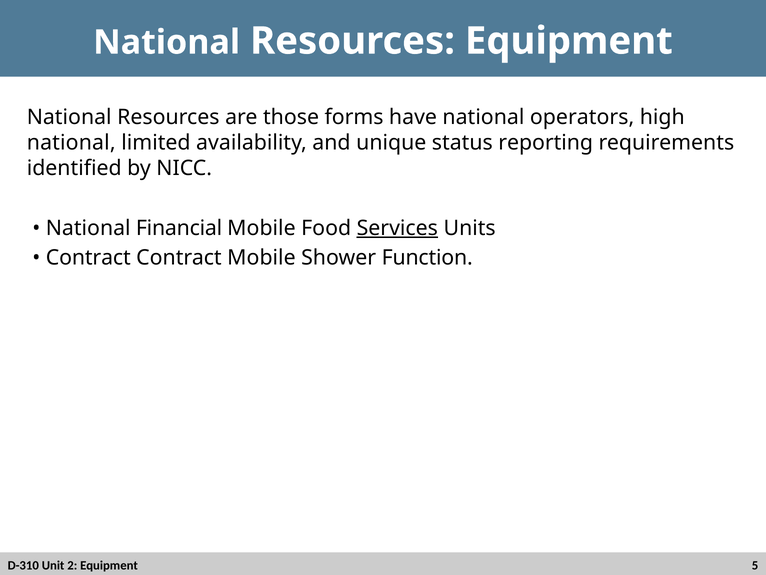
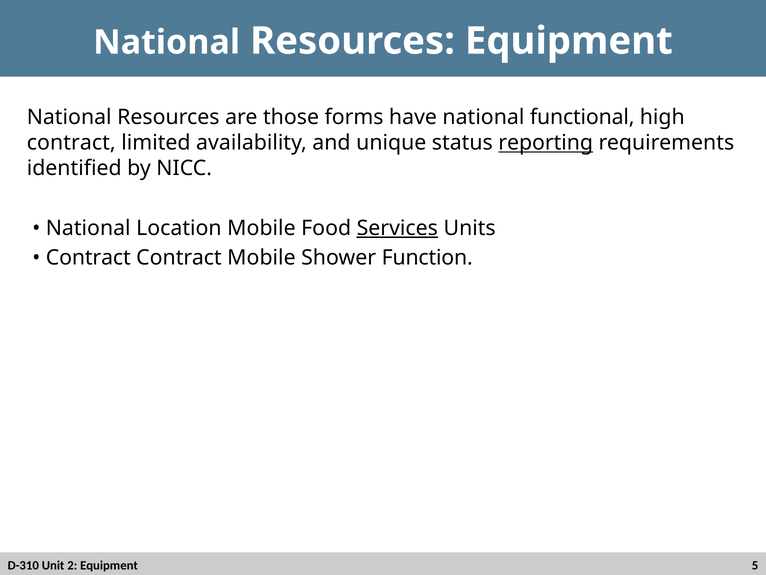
operators: operators -> functional
national at (71, 143): national -> contract
reporting underline: none -> present
Financial: Financial -> Location
